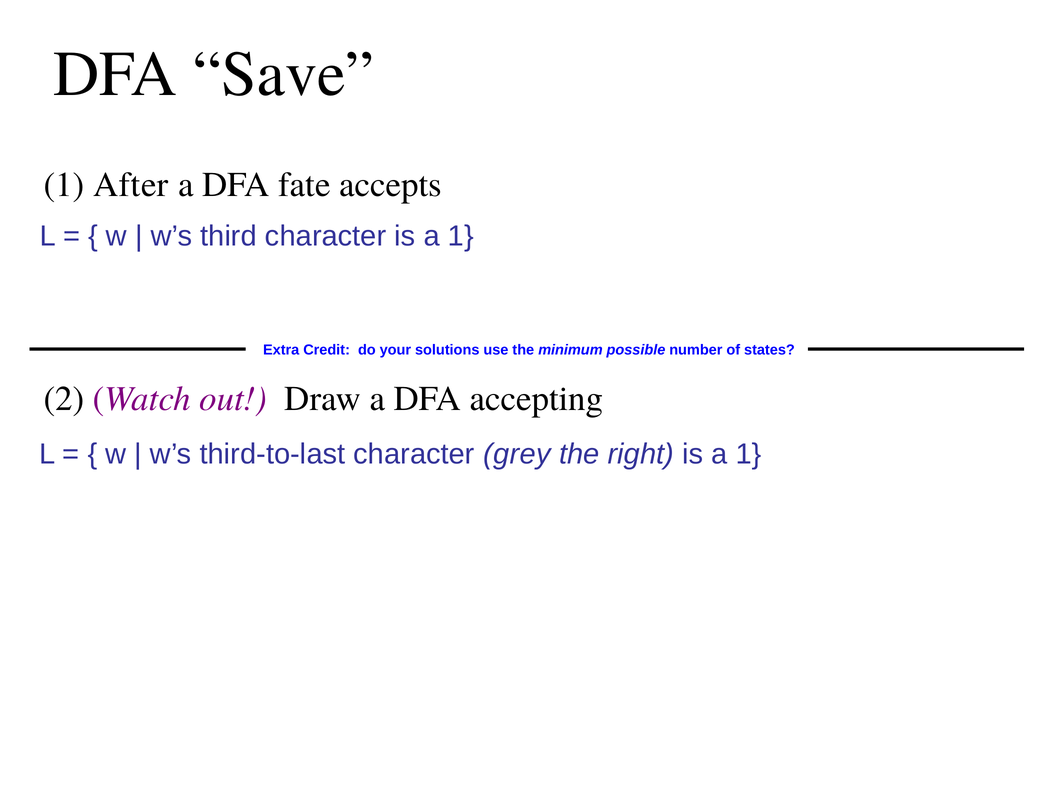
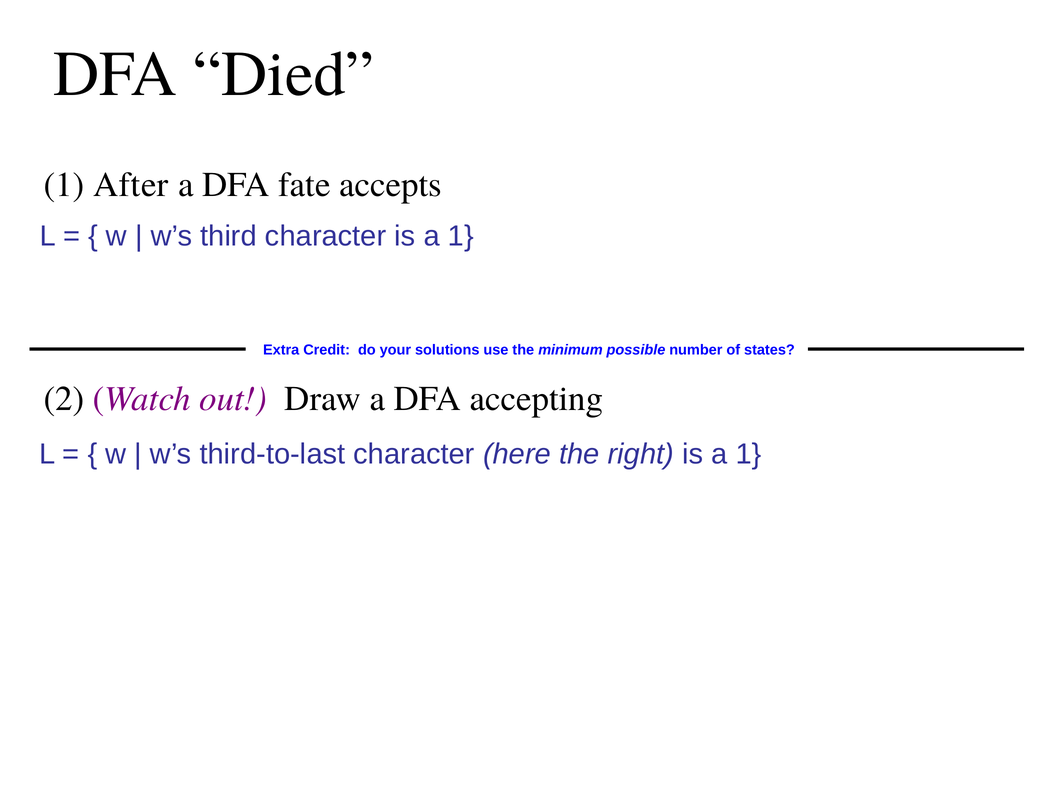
Save: Save -> Died
grey: grey -> here
